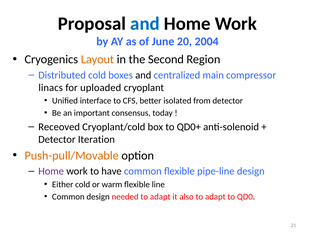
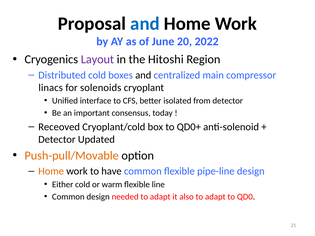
2004: 2004 -> 2022
Layout colour: orange -> purple
Second: Second -> Hitoshi
uploaded: uploaded -> solenoids
Iteration: Iteration -> Updated
Home at (51, 171) colour: purple -> orange
